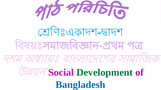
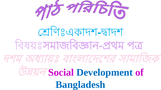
Development colour: green -> blue
